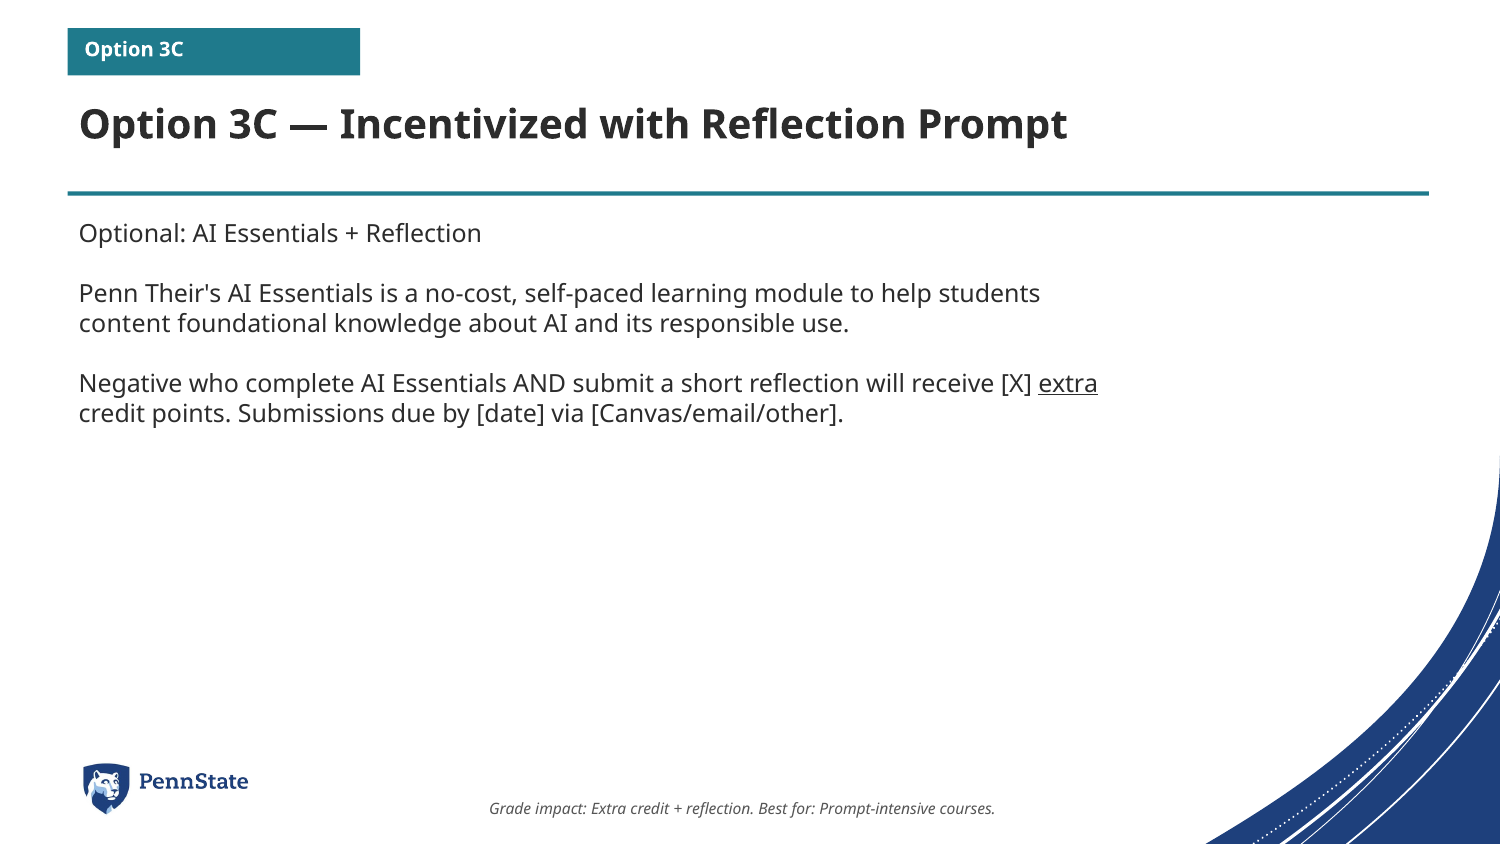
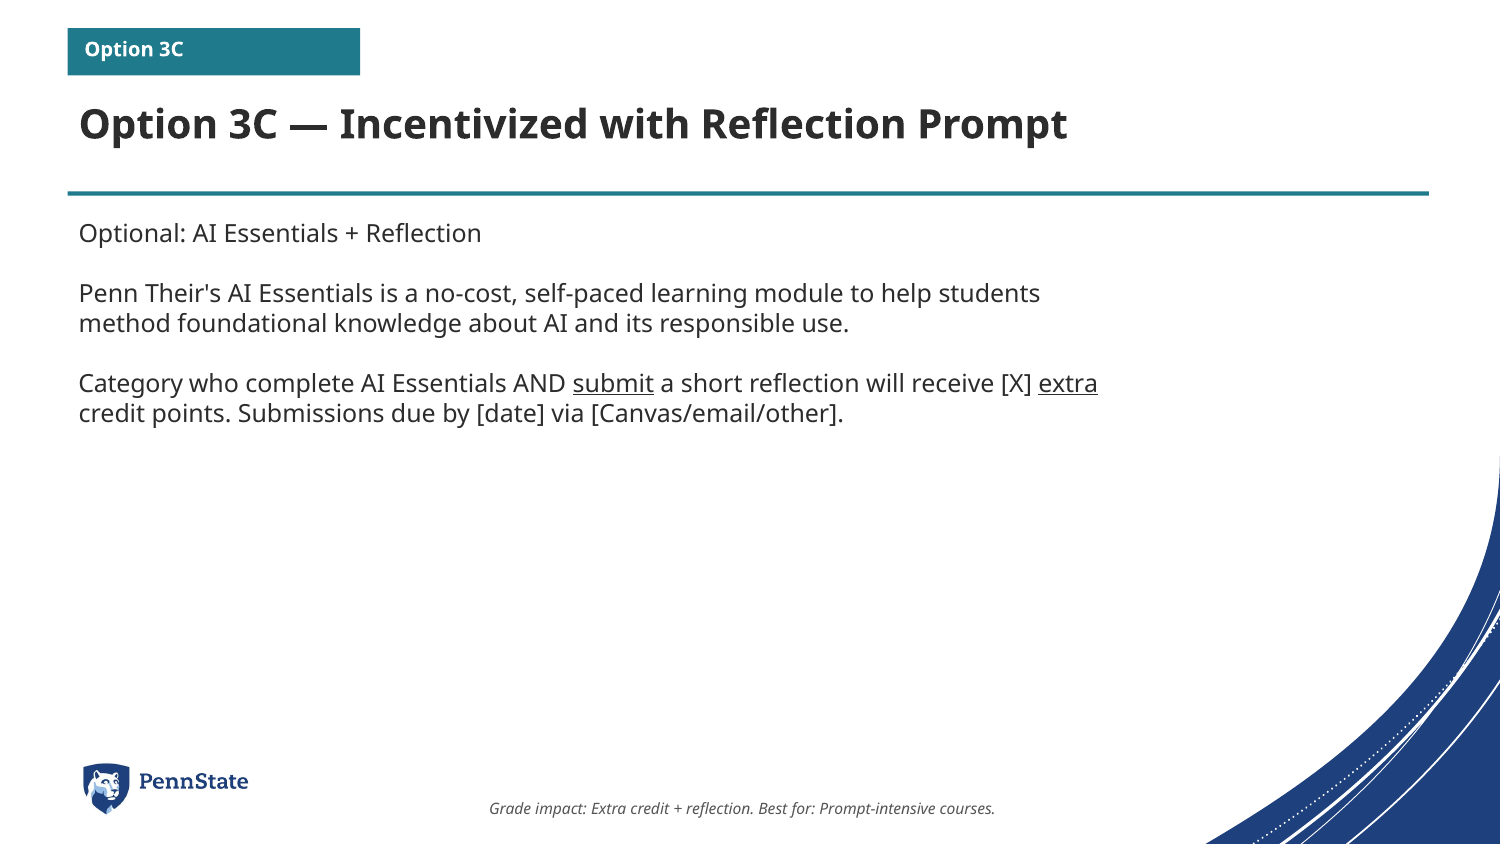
content: content -> method
Negative: Negative -> Category
submit underline: none -> present
